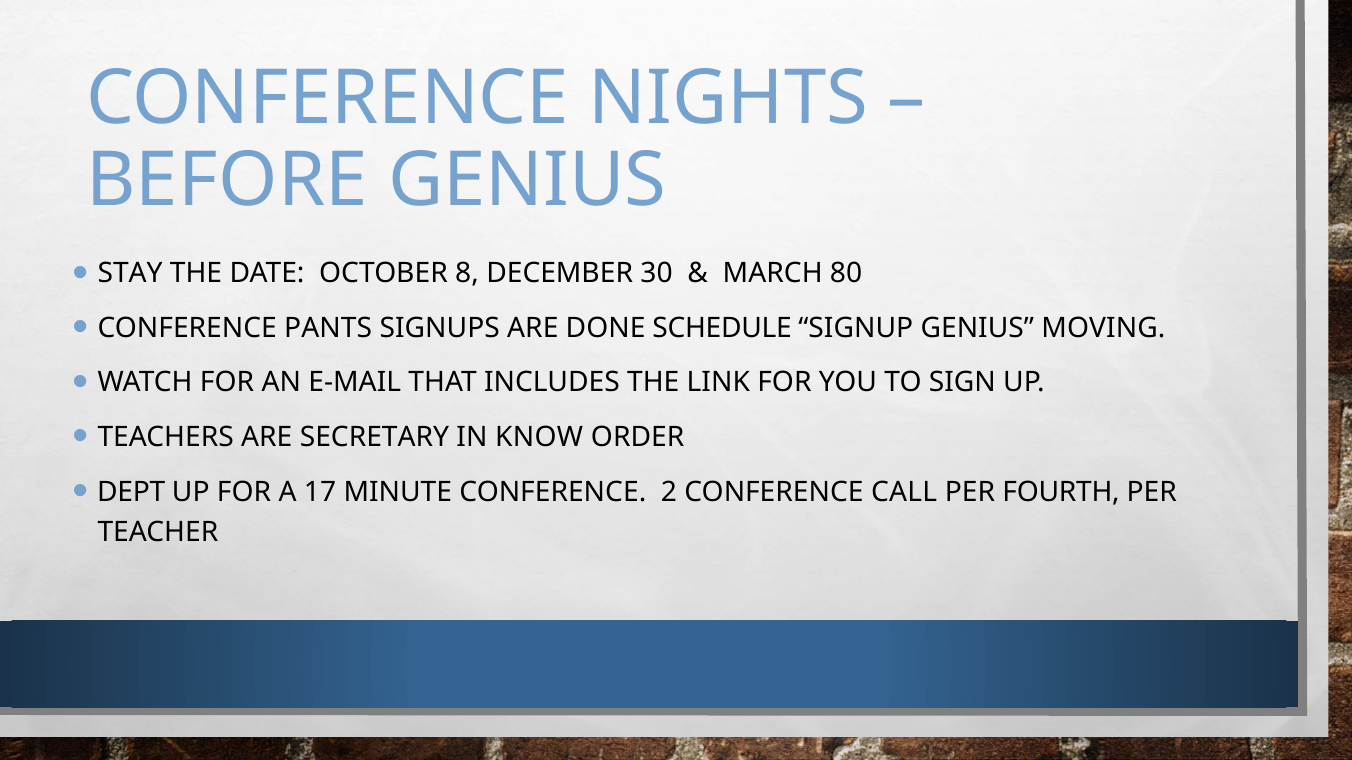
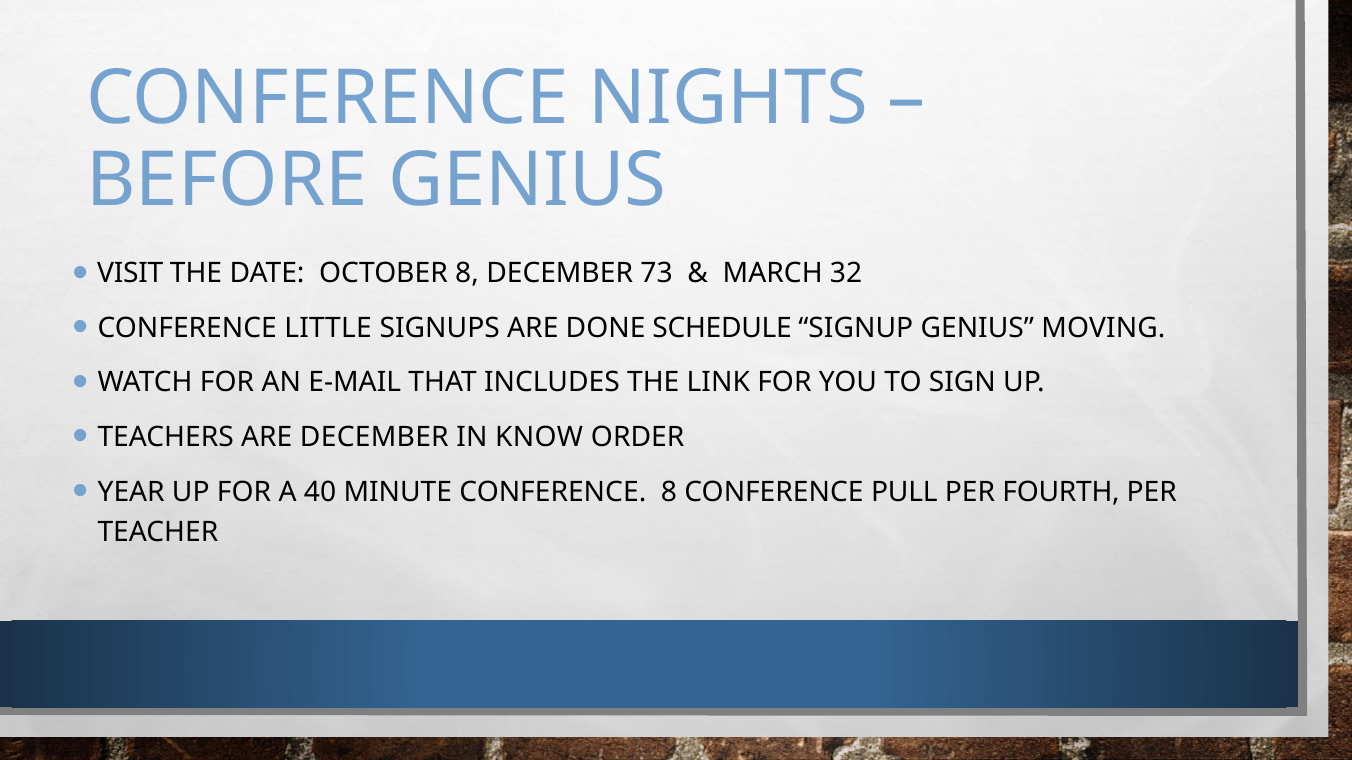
STAY: STAY -> VISIT
30: 30 -> 73
80: 80 -> 32
PANTS: PANTS -> LITTLE
ARE SECRETARY: SECRETARY -> DECEMBER
DEPT: DEPT -> YEAR
17: 17 -> 40
CONFERENCE 2: 2 -> 8
CALL: CALL -> PULL
